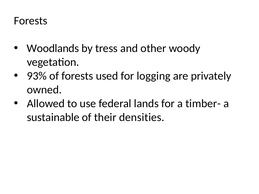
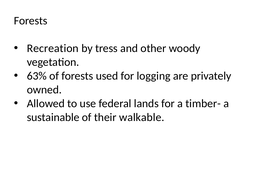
Woodlands: Woodlands -> Recreation
93%: 93% -> 63%
densities: densities -> walkable
